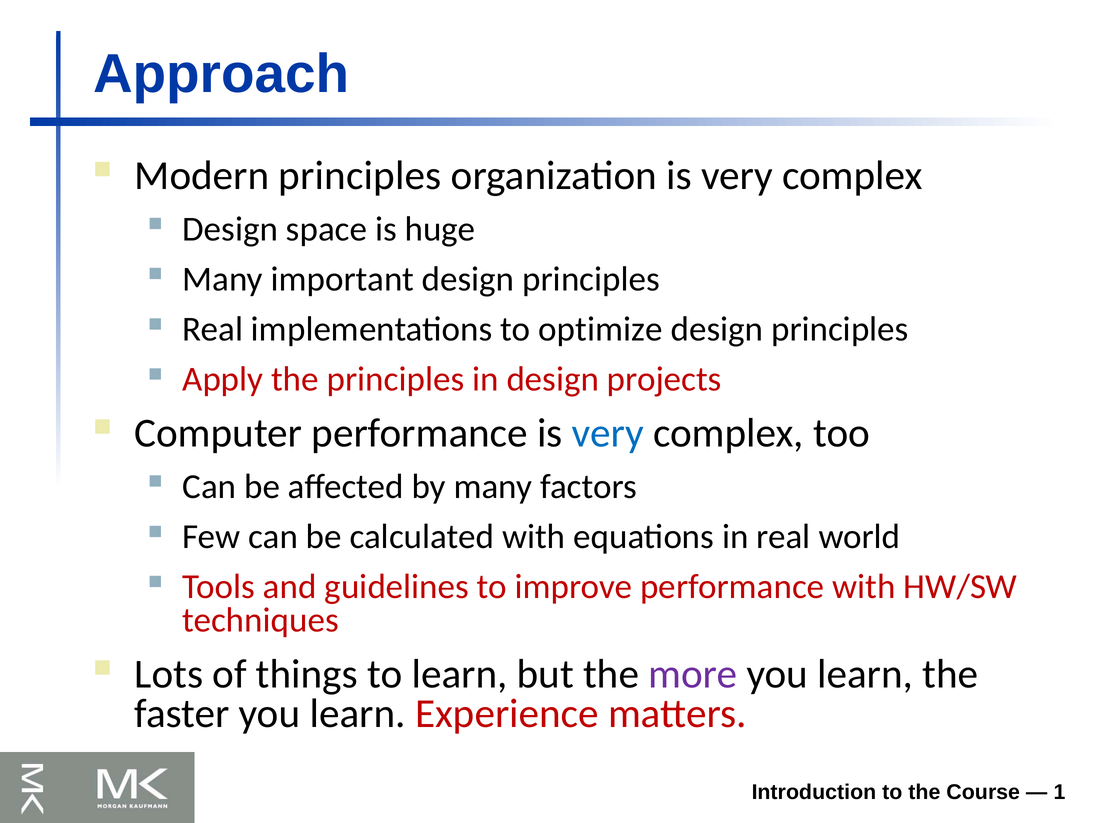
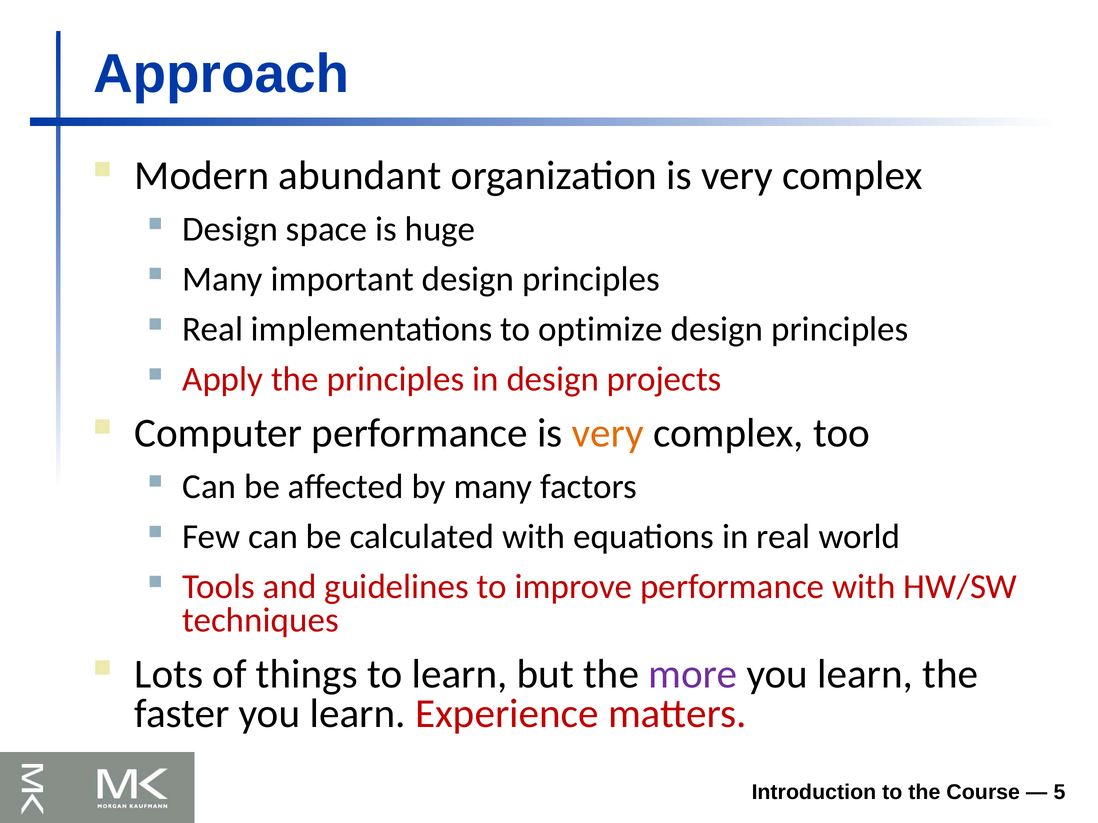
Modern principles: principles -> abundant
very at (608, 434) colour: blue -> orange
1: 1 -> 5
